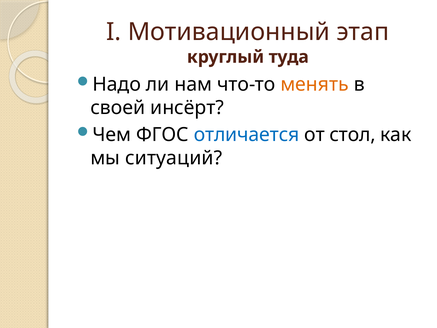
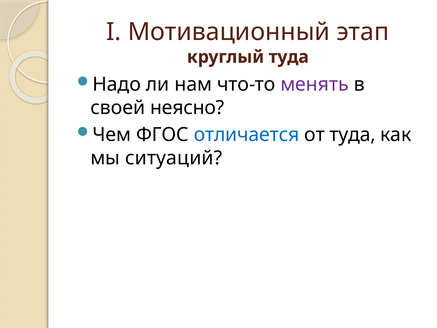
менять colour: orange -> purple
инсёрт: инсёрт -> неясно
от стол: стол -> туда
